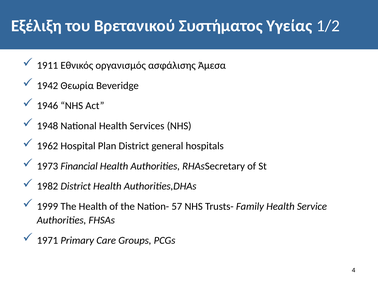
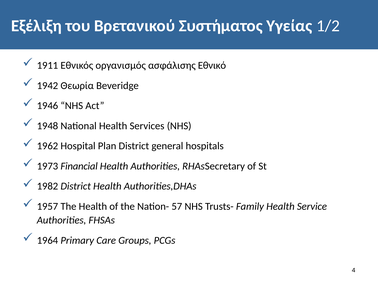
Άμεσα: Άμεσα -> Εθνικό
1999: 1999 -> 1957
1971: 1971 -> 1964
